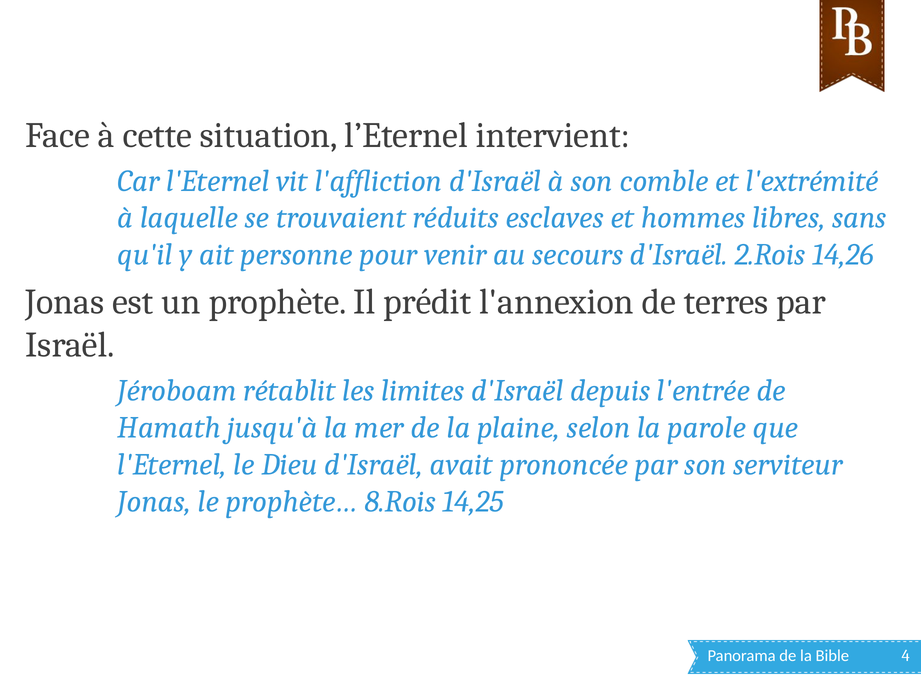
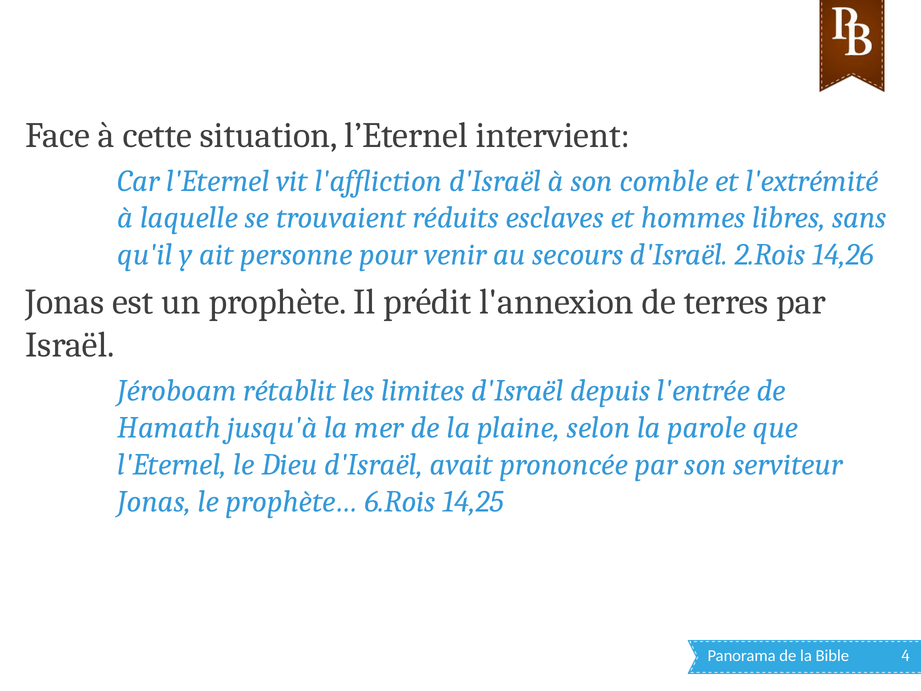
8.Rois: 8.Rois -> 6.Rois
